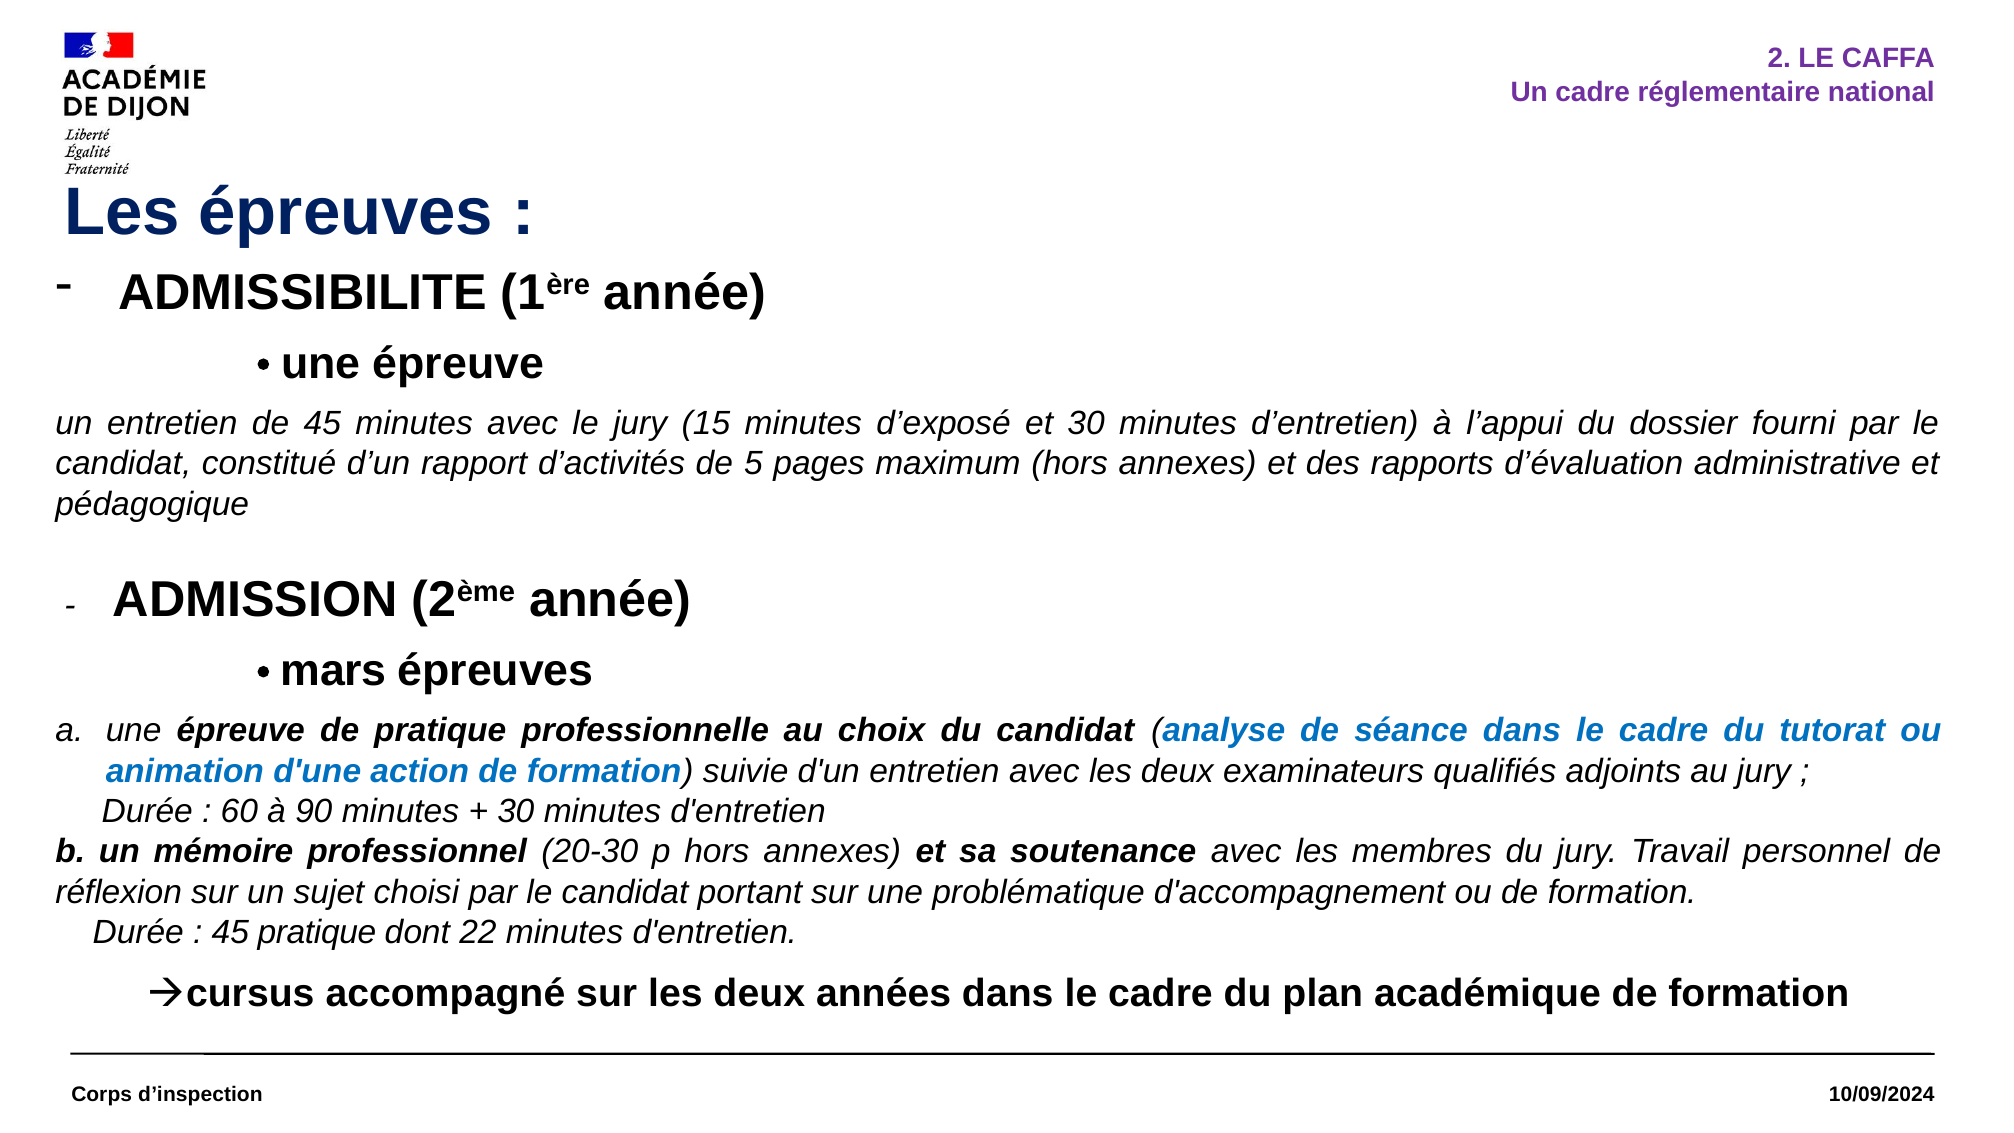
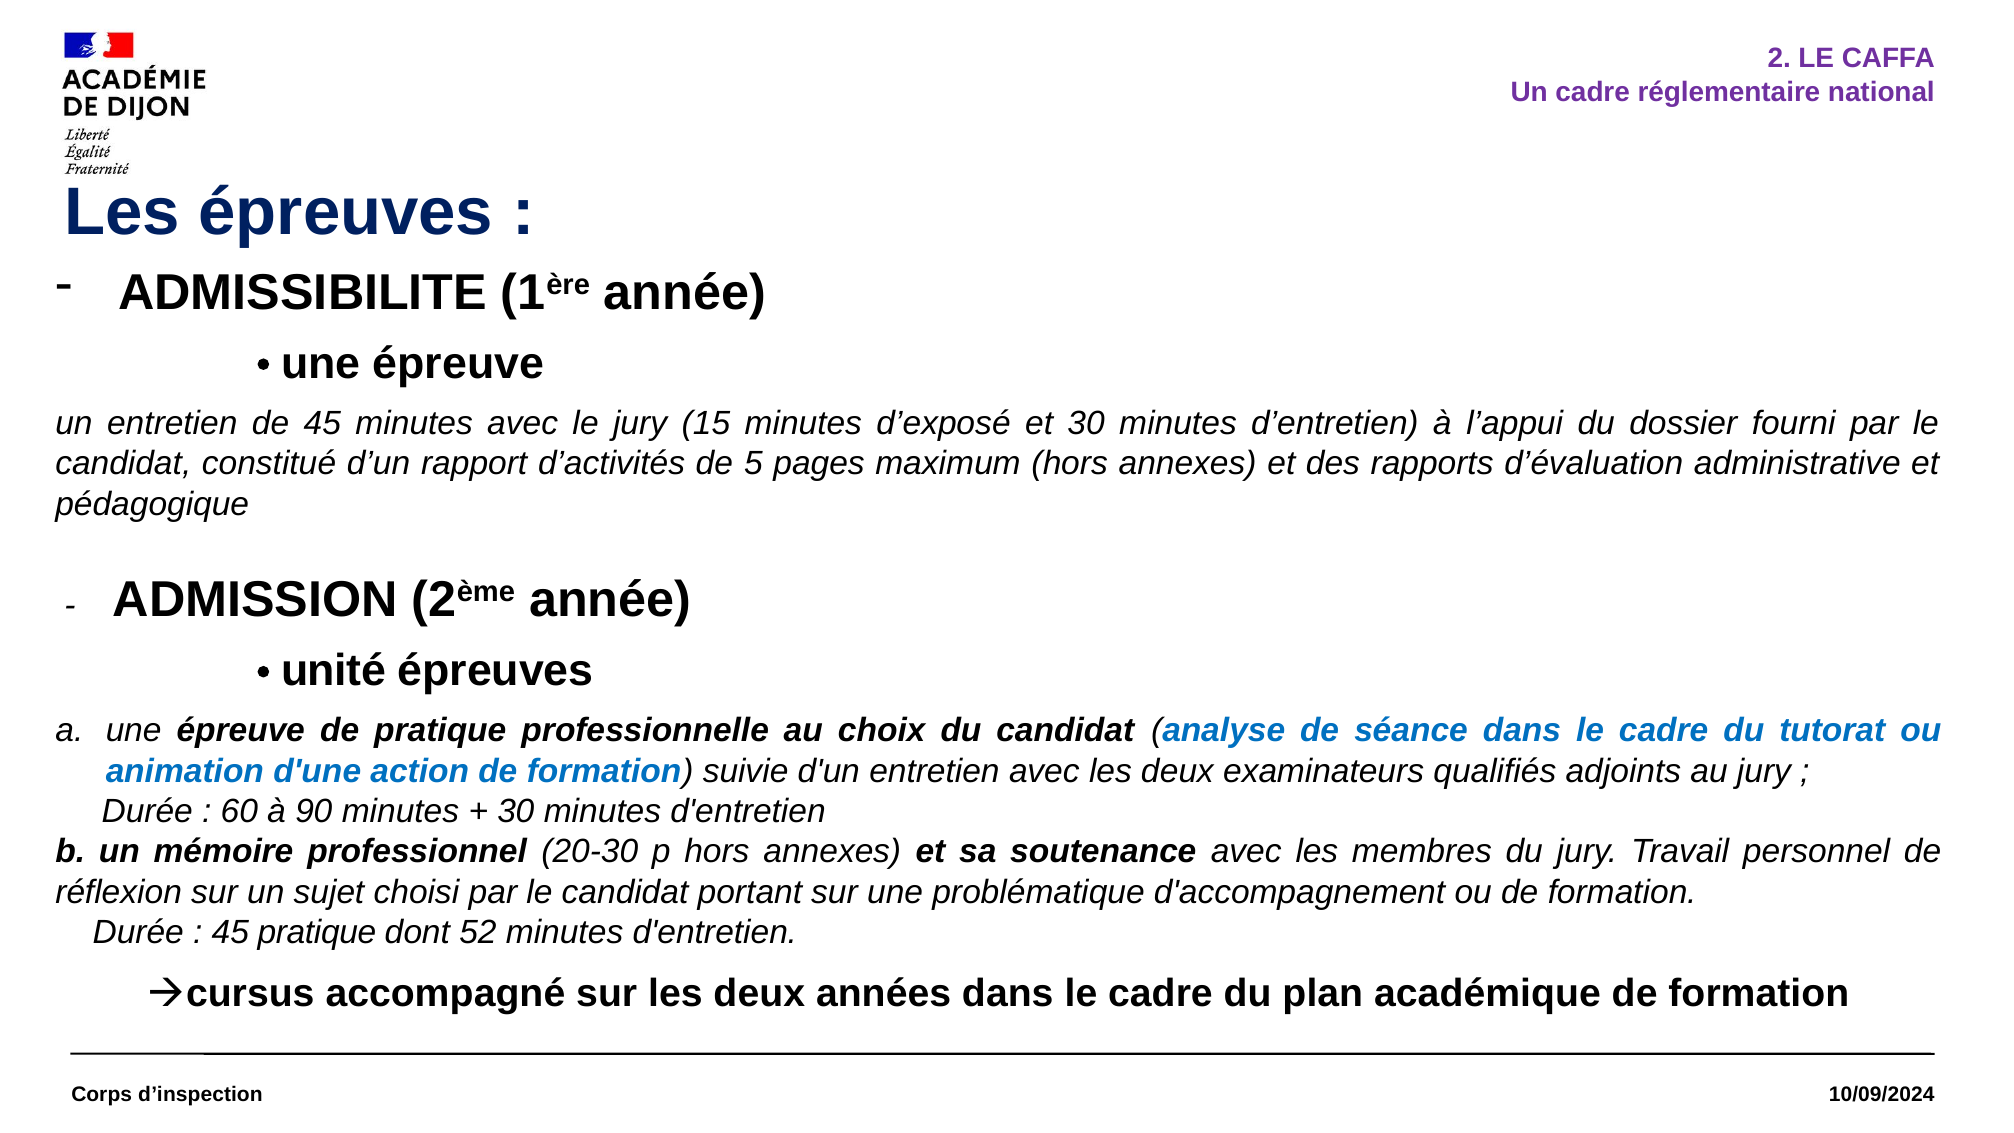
mars: mars -> unité
22: 22 -> 52
